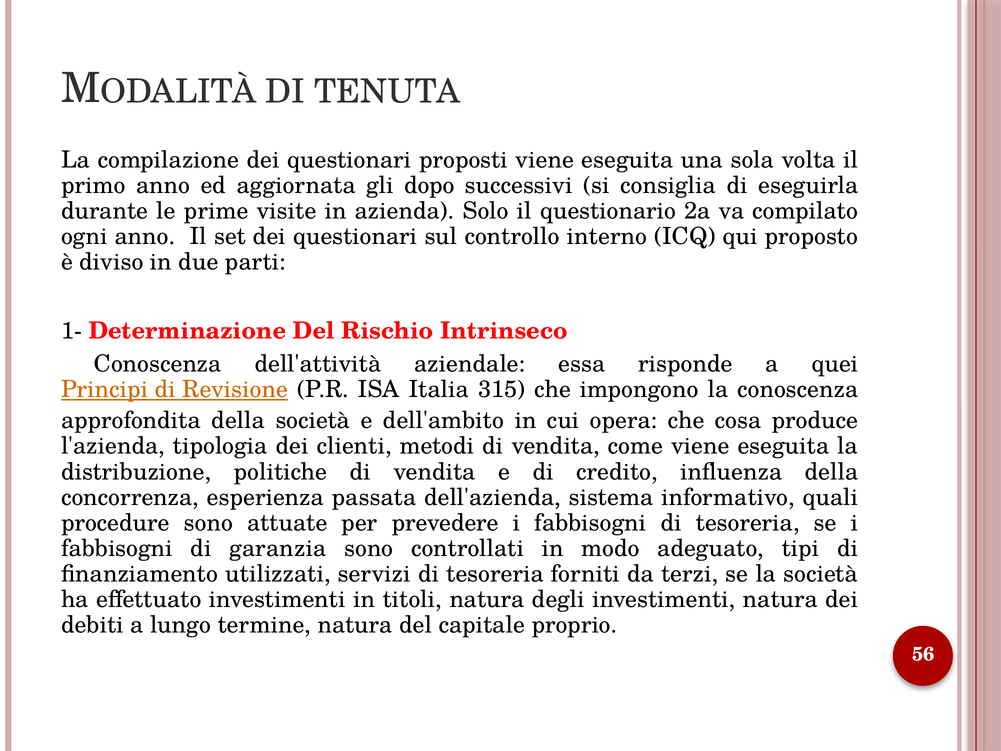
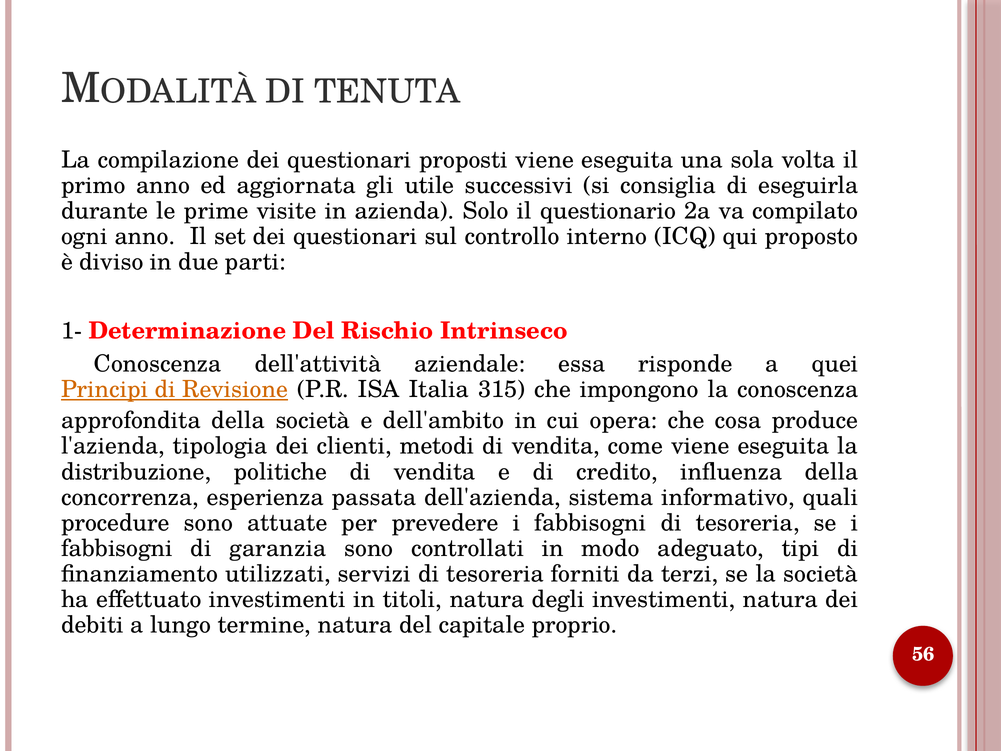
dopo: dopo -> utile
